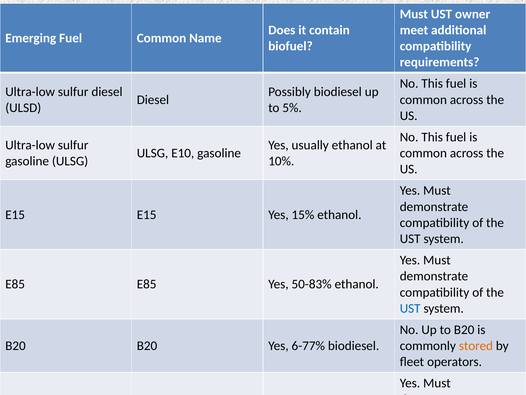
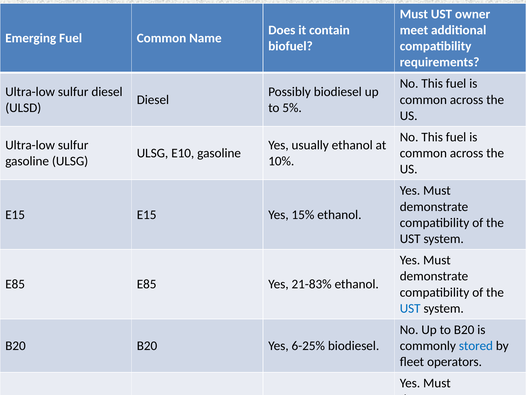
50-83%: 50-83% -> 21-83%
6-77%: 6-77% -> 6-25%
stored colour: orange -> blue
